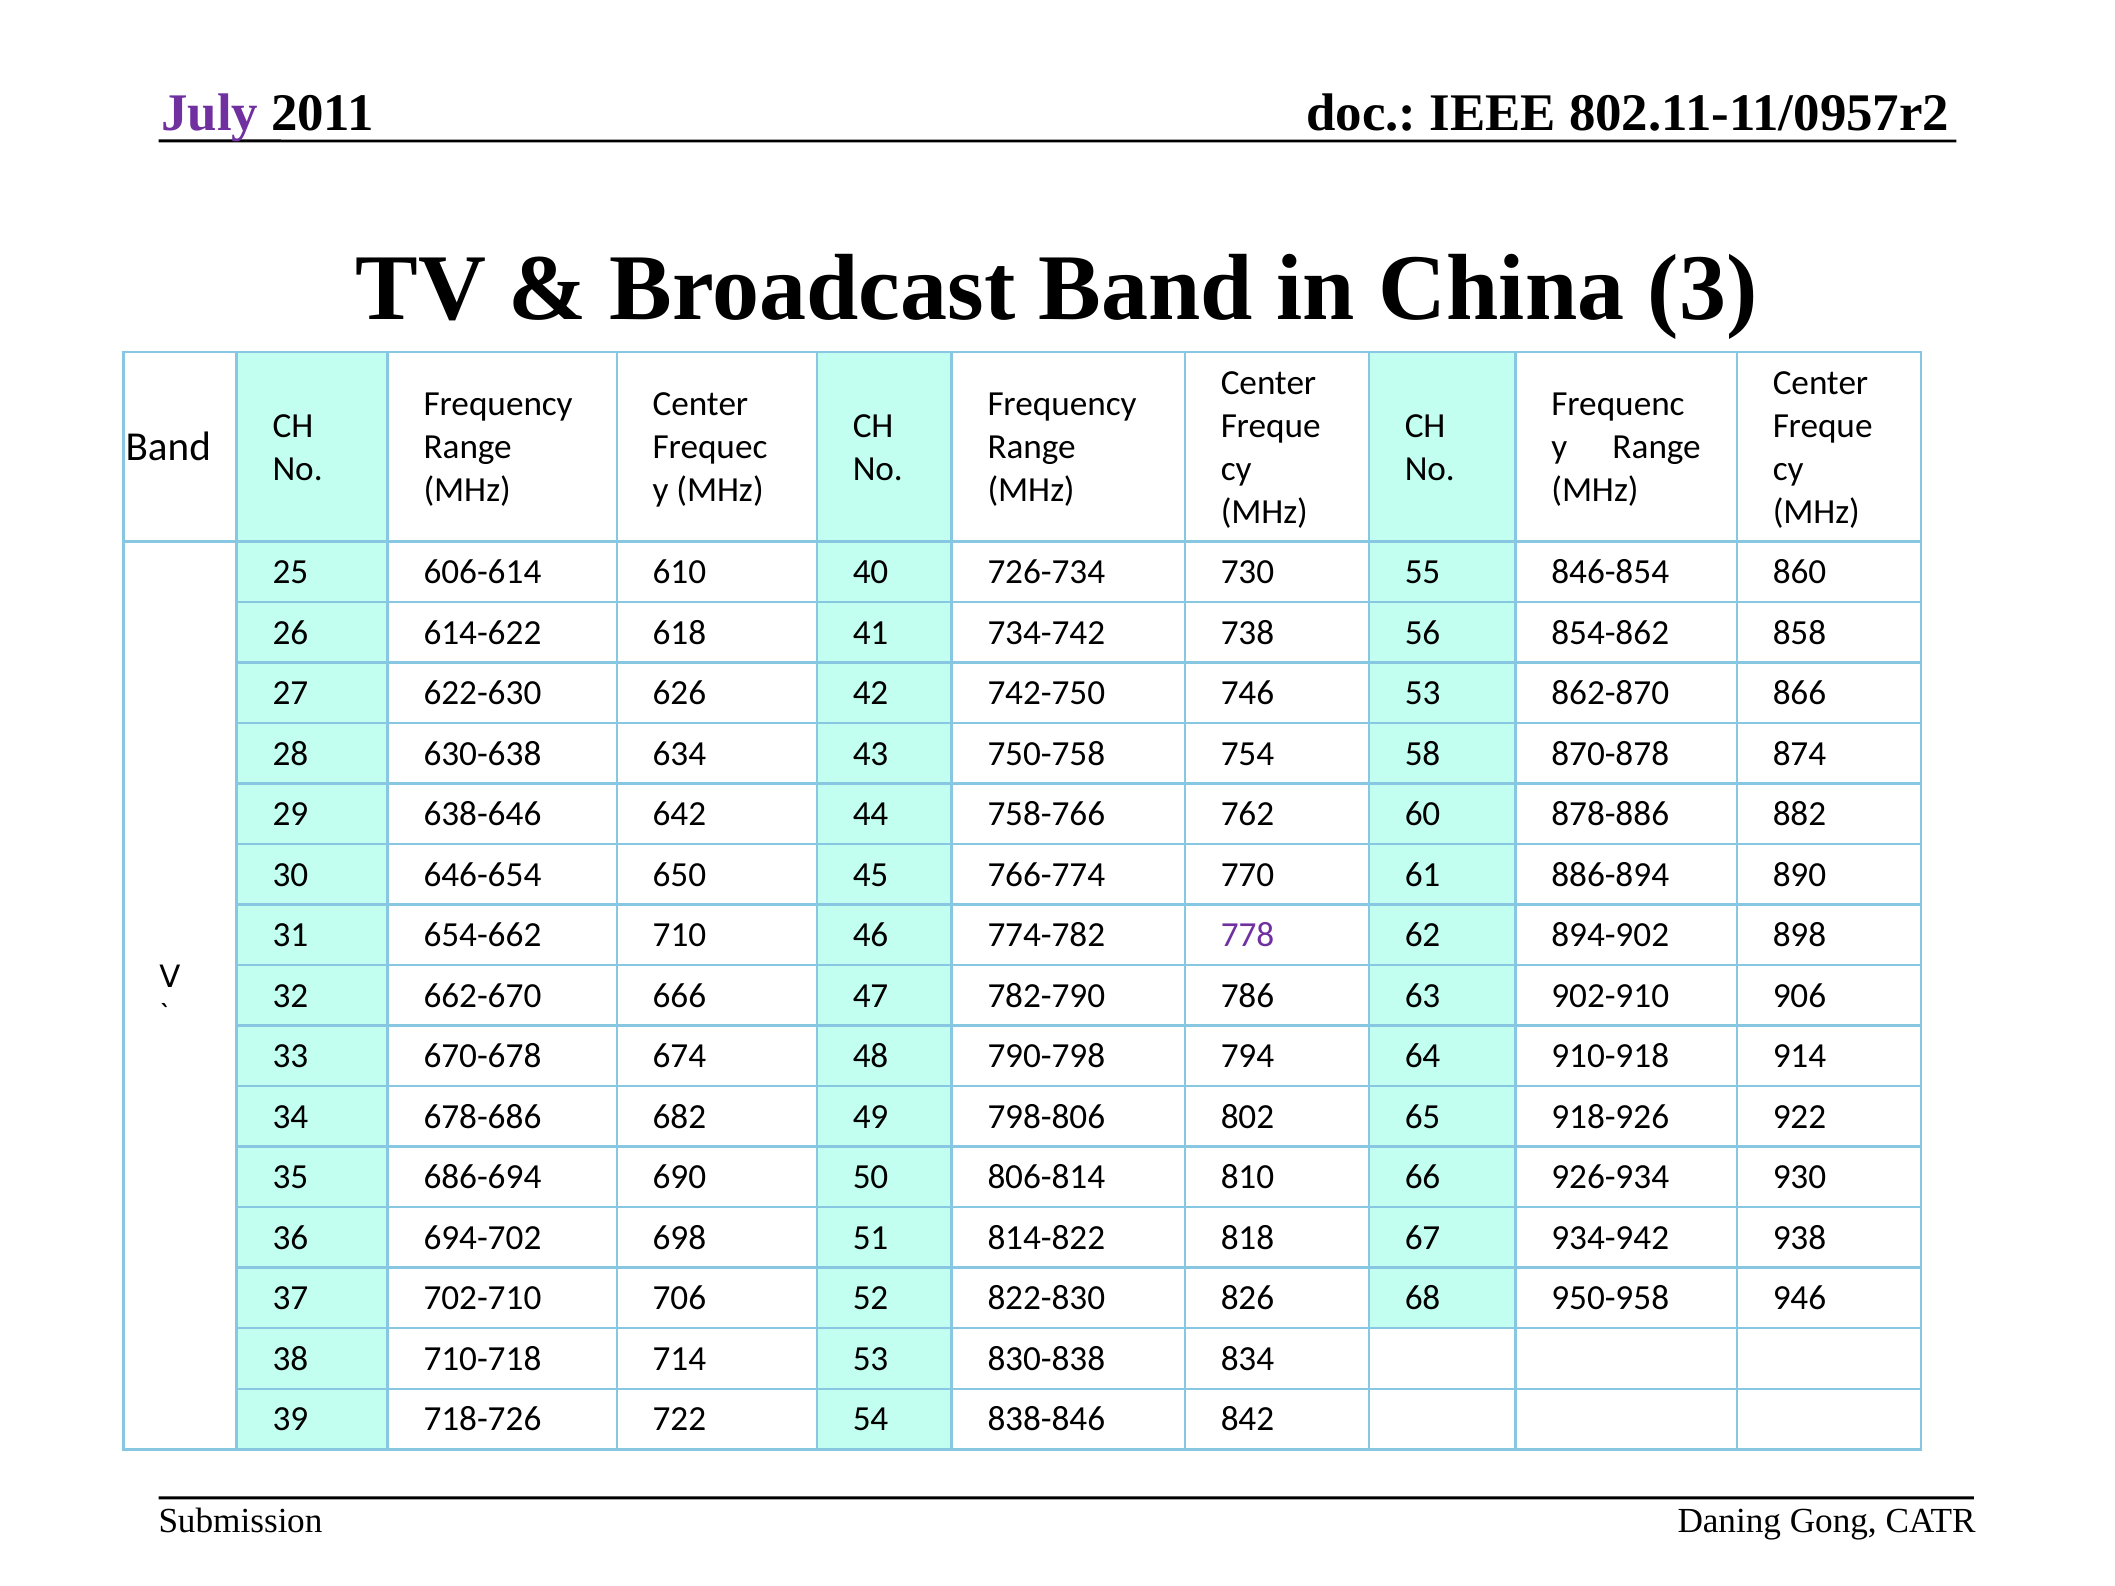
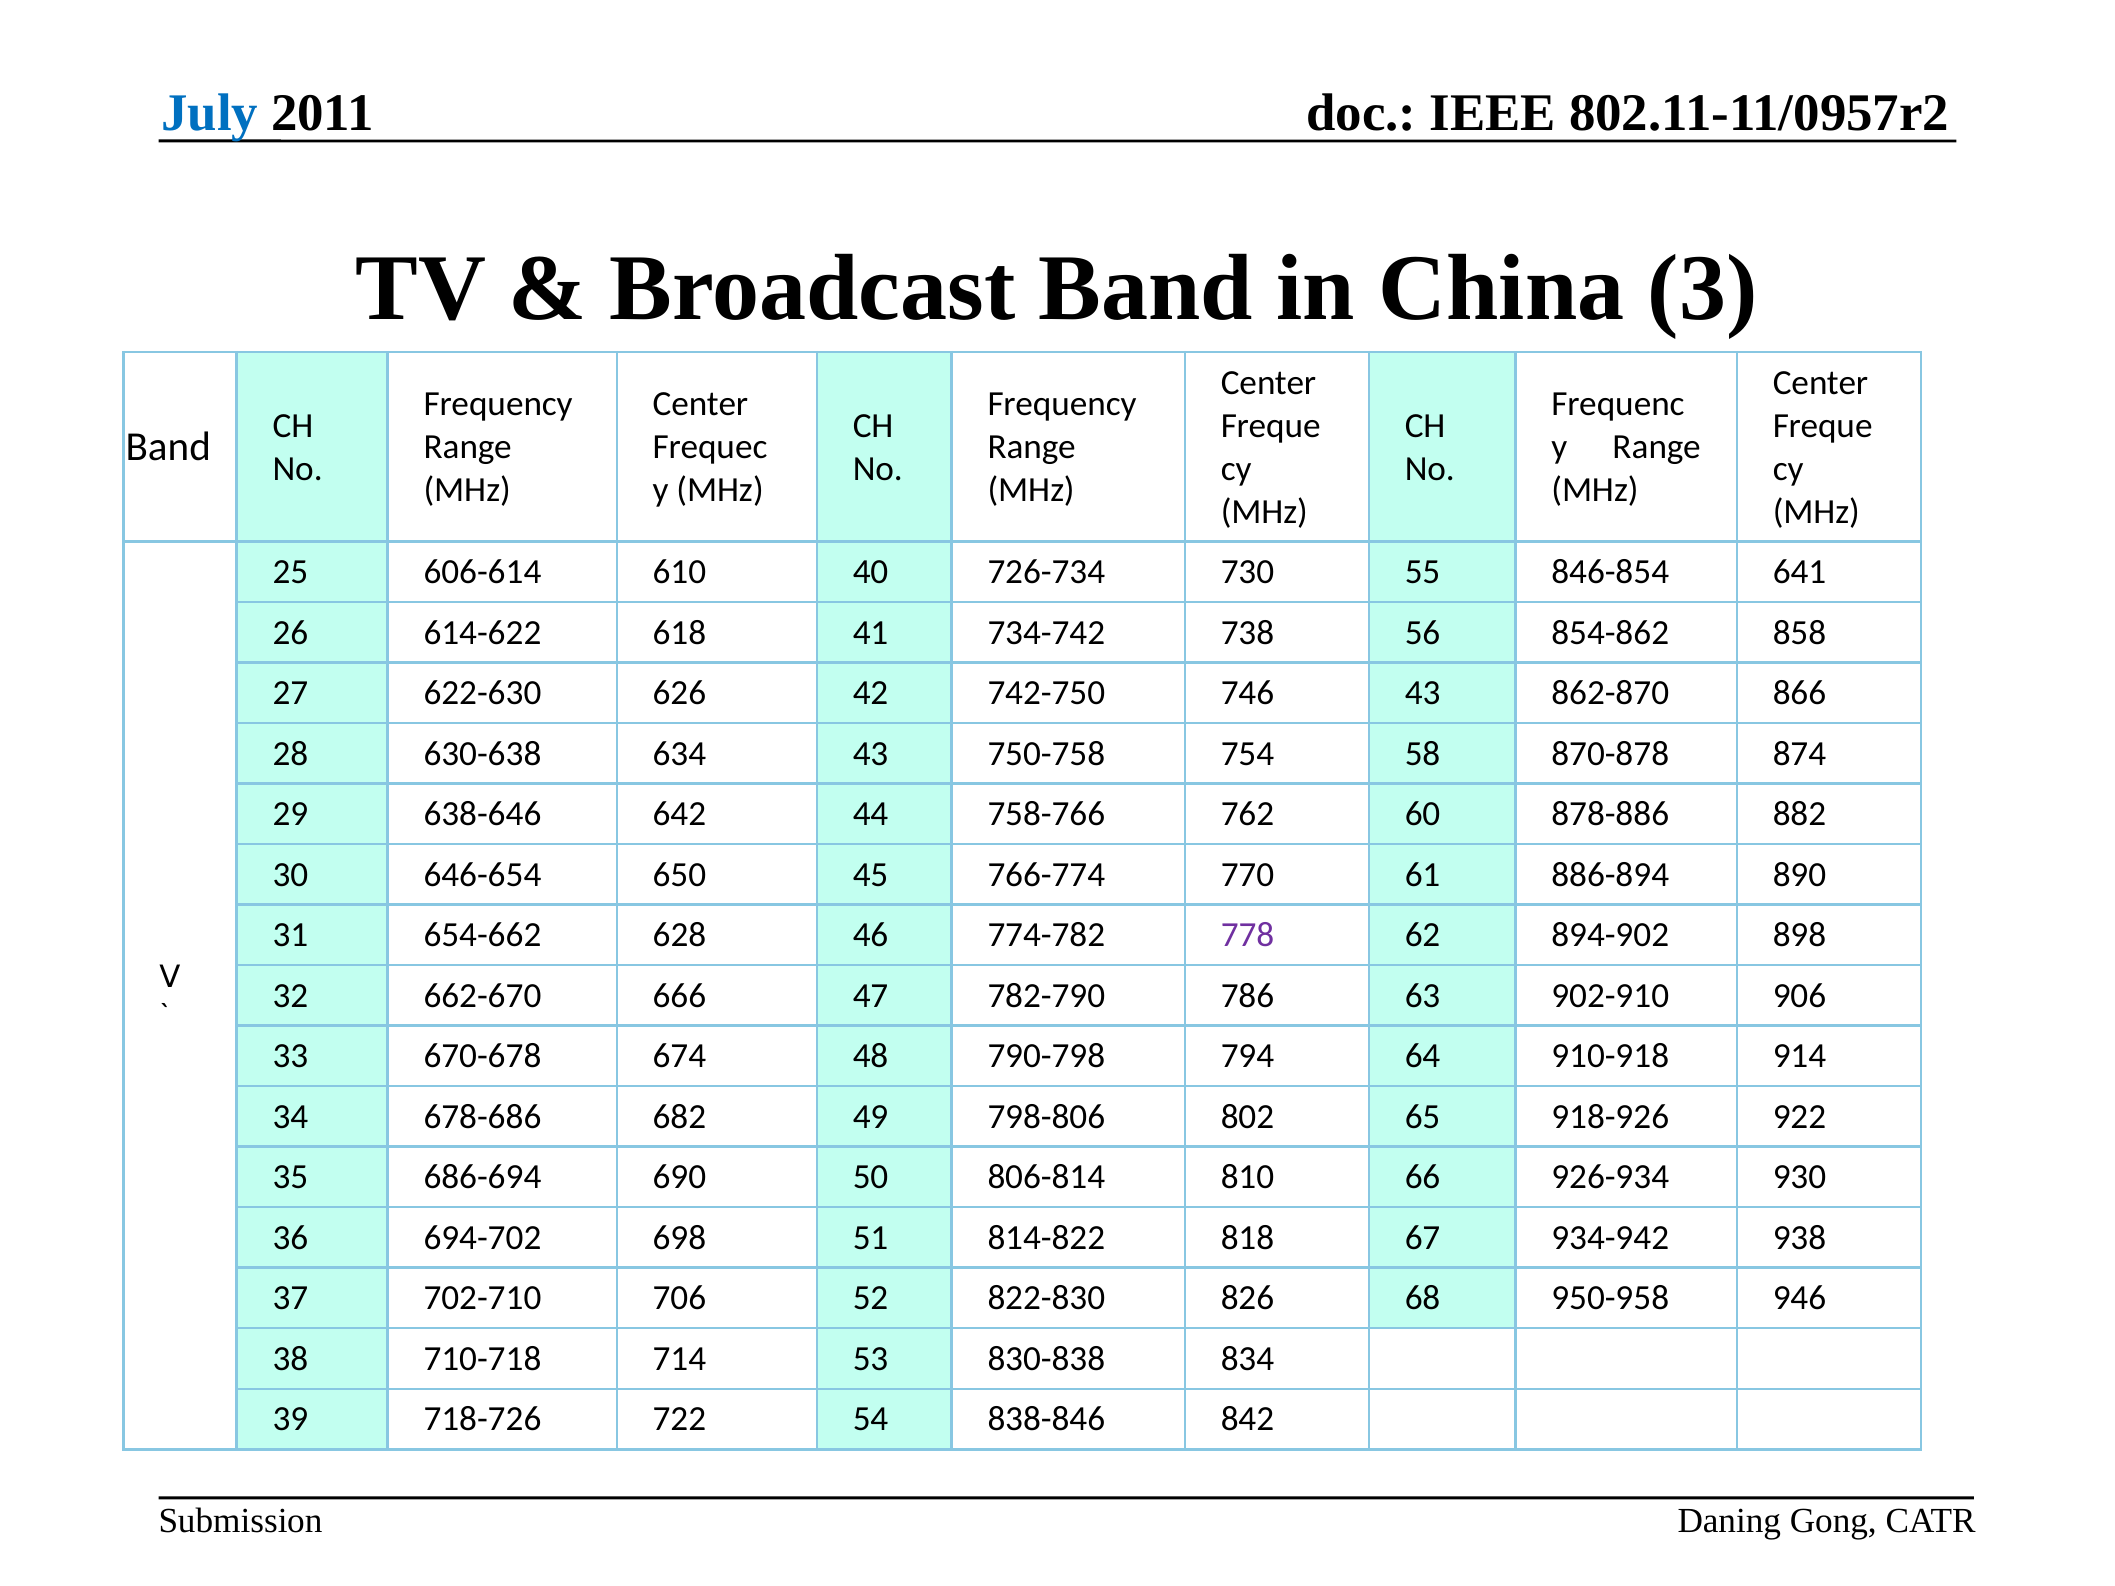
July colour: purple -> blue
860: 860 -> 641
746 53: 53 -> 43
710: 710 -> 628
